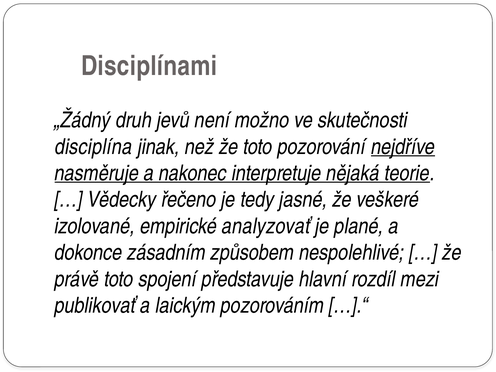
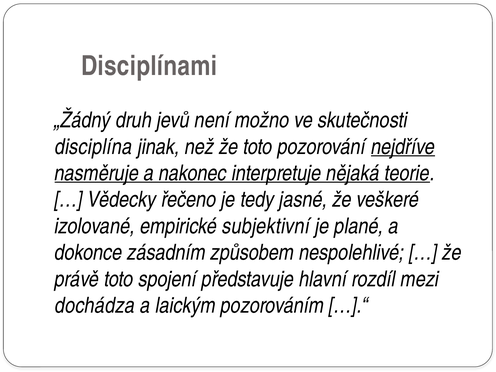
analyzovať: analyzovať -> subjektivní
publikovať: publikovať -> dochádza
